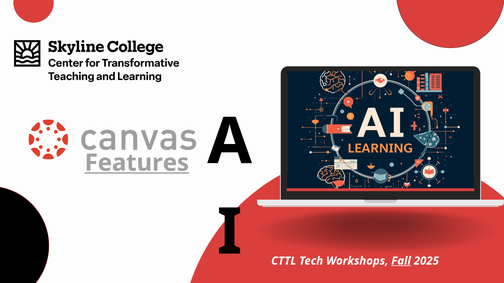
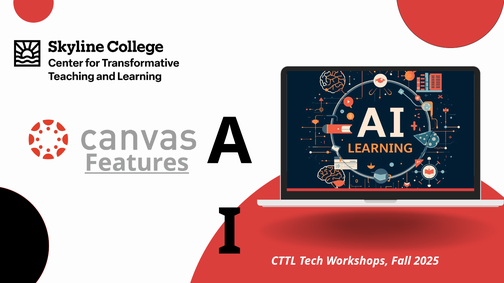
Fall underline: present -> none
